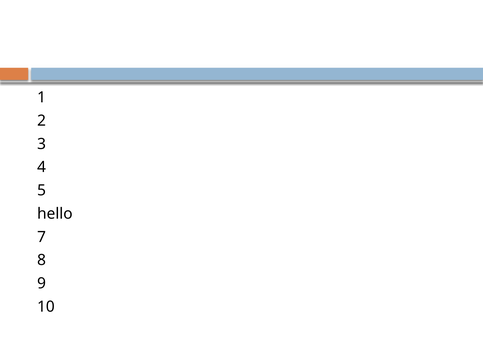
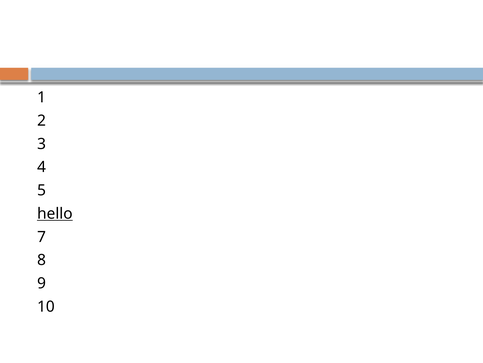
hello underline: none -> present
